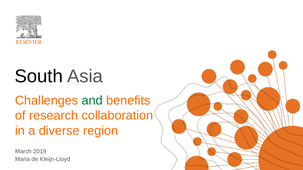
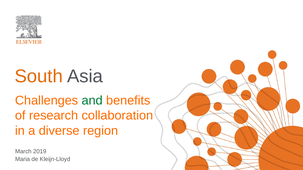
South colour: black -> orange
